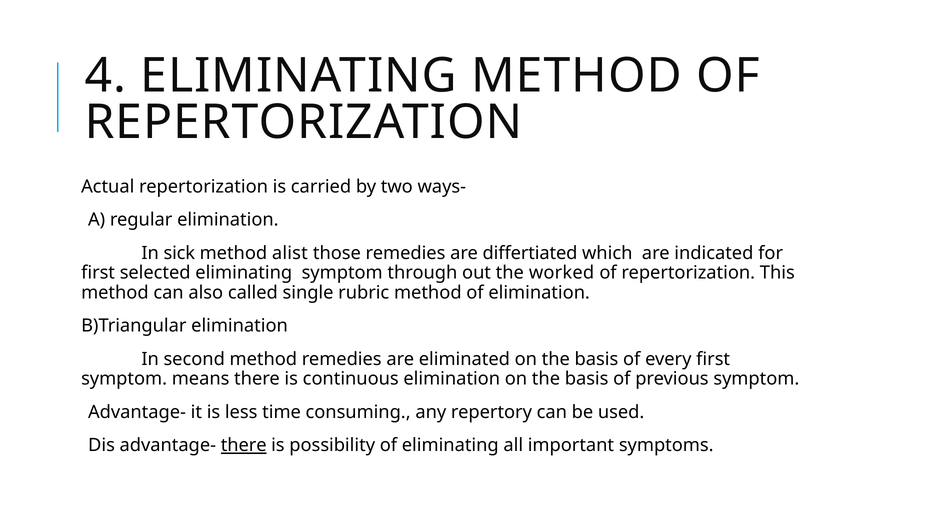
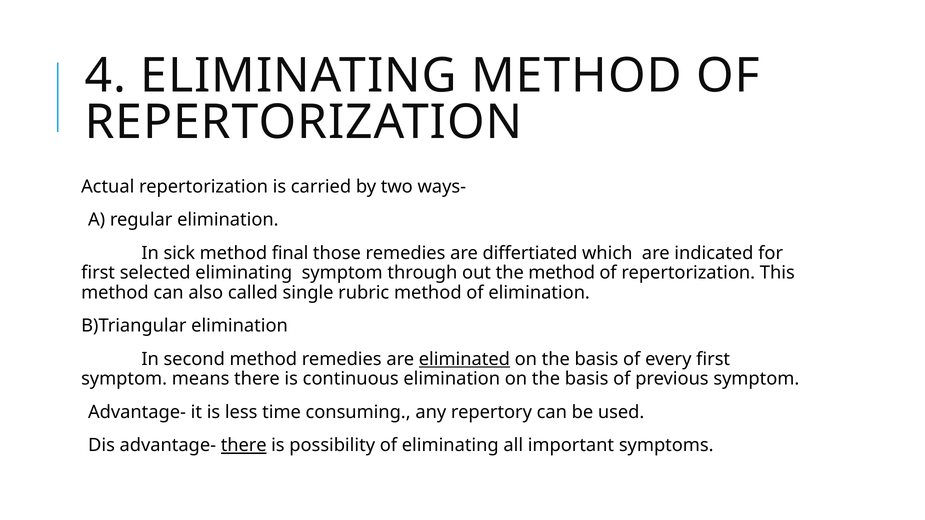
alist: alist -> final
the worked: worked -> method
eliminated underline: none -> present
